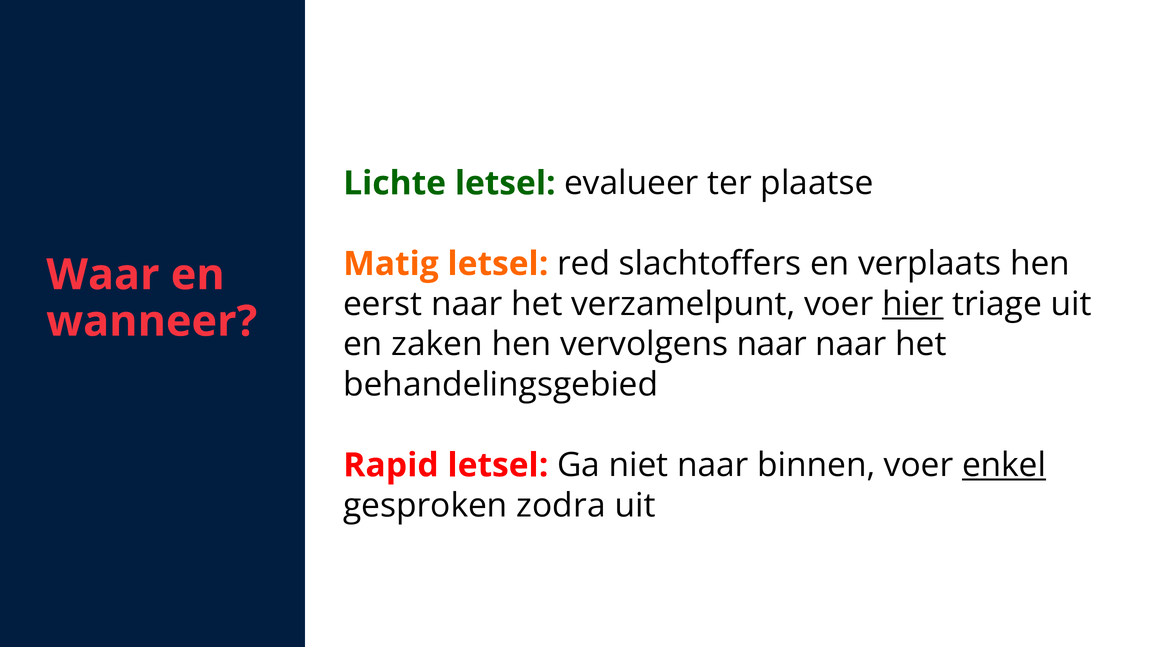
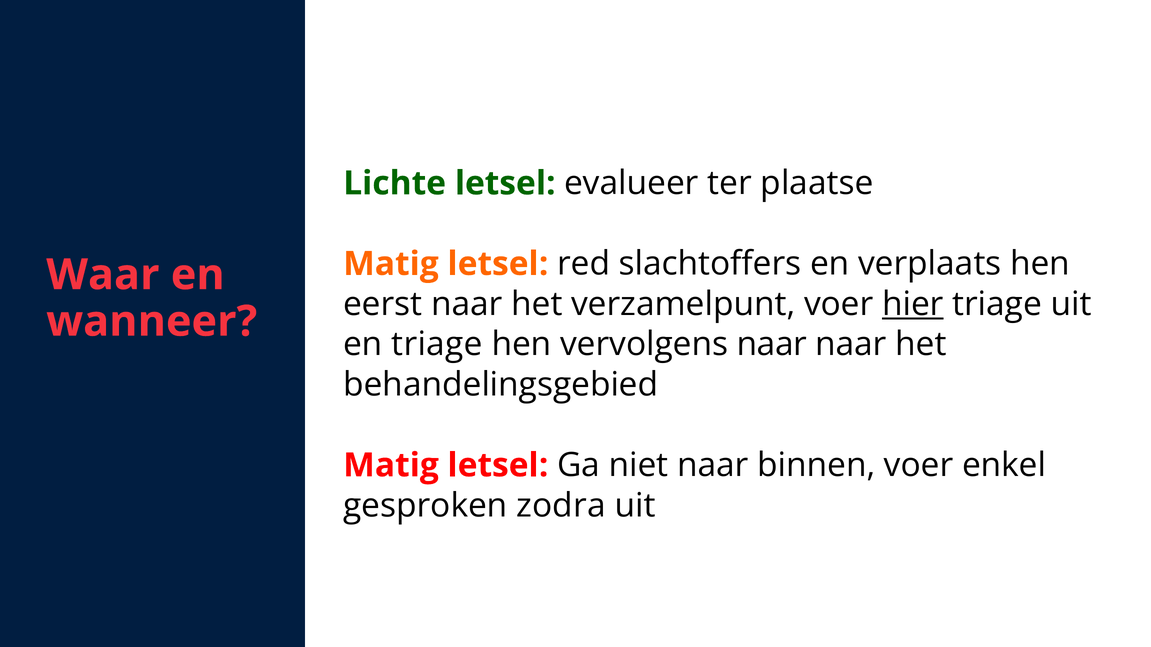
en zaken: zaken -> triage
Rapid at (391, 466): Rapid -> Matig
enkel underline: present -> none
